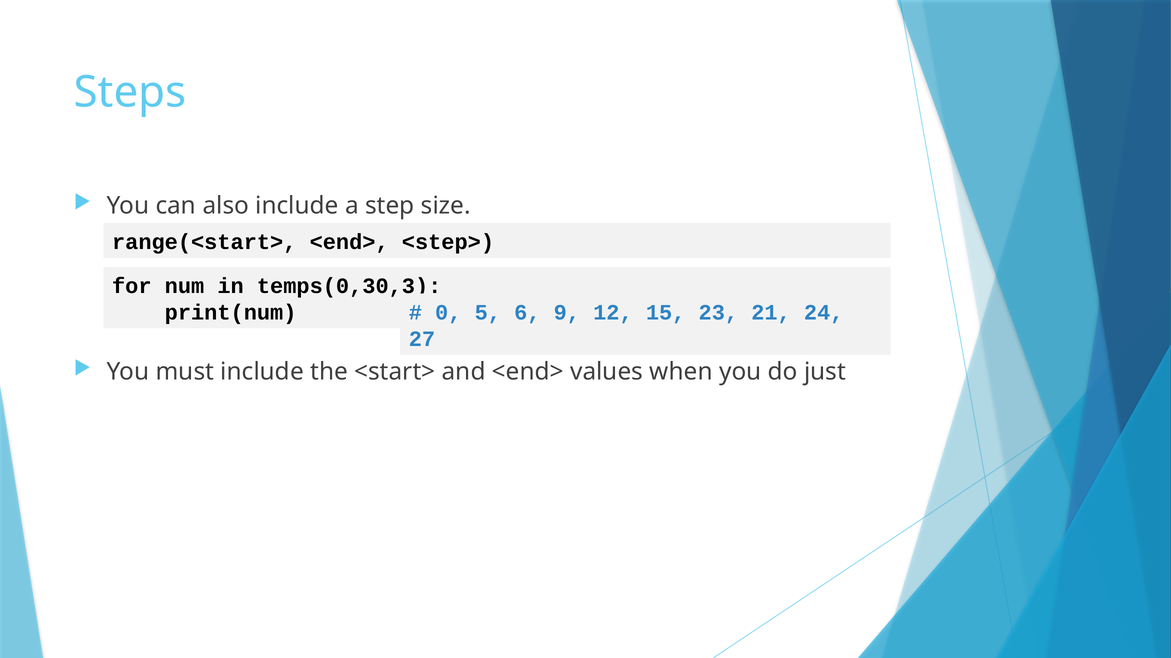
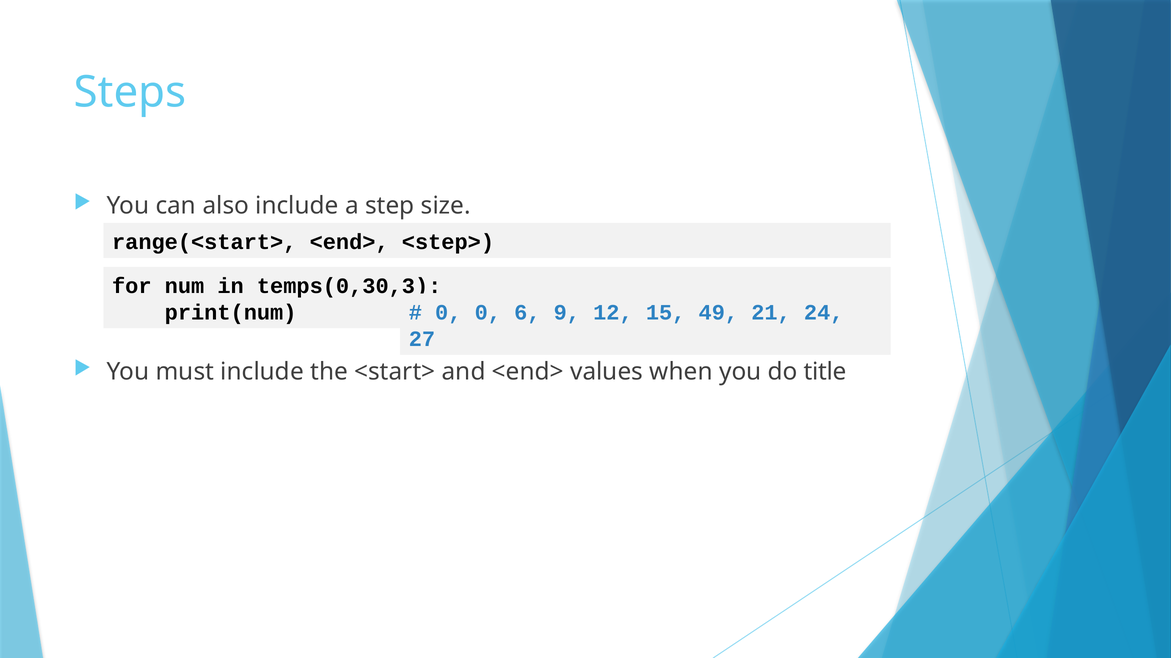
0 5: 5 -> 0
23: 23 -> 49
just: just -> title
